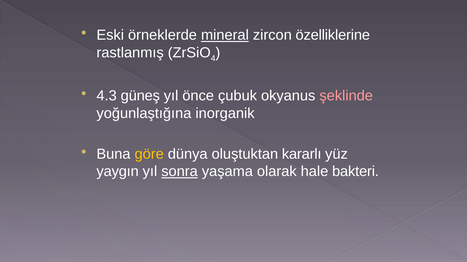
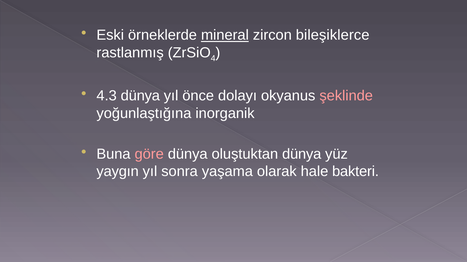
özelliklerine: özelliklerine -> bileşiklerce
4.3 güneş: güneş -> dünya
çubuk: çubuk -> dolayı
göre colour: yellow -> pink
oluştuktan kararlı: kararlı -> dünya
sonra underline: present -> none
